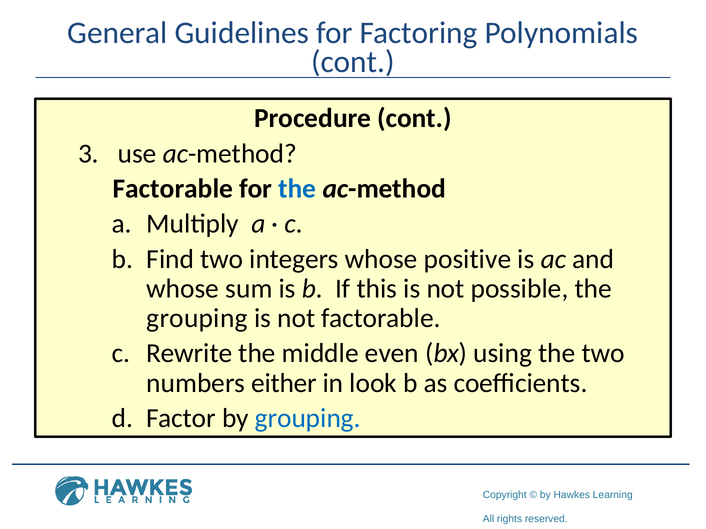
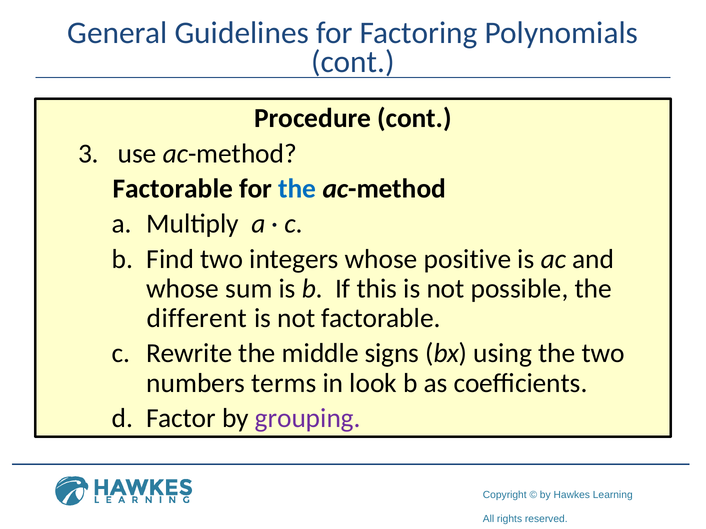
grouping at (197, 319): grouping -> different
even: even -> signs
either: either -> terms
grouping at (308, 419) colour: blue -> purple
